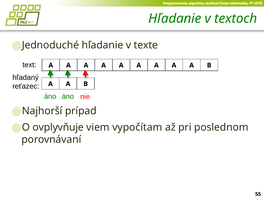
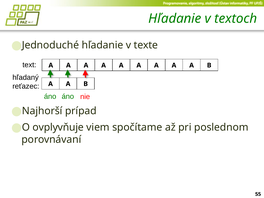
vypočítam: vypočítam -> spočítame
